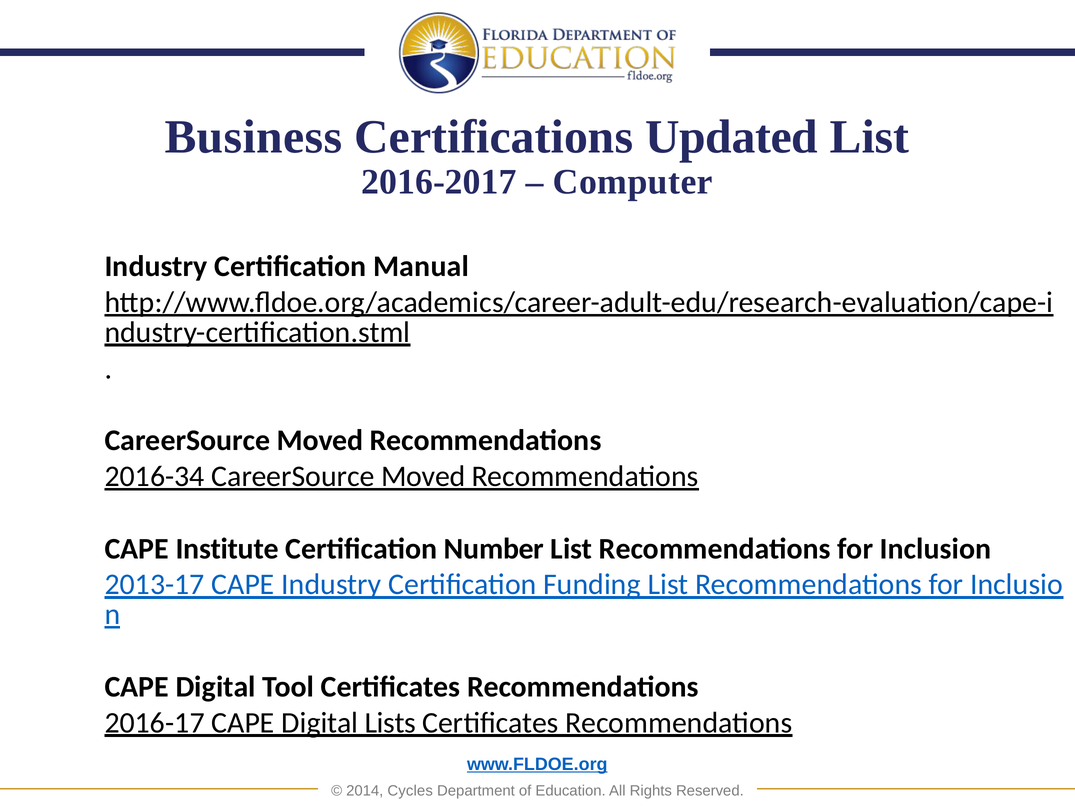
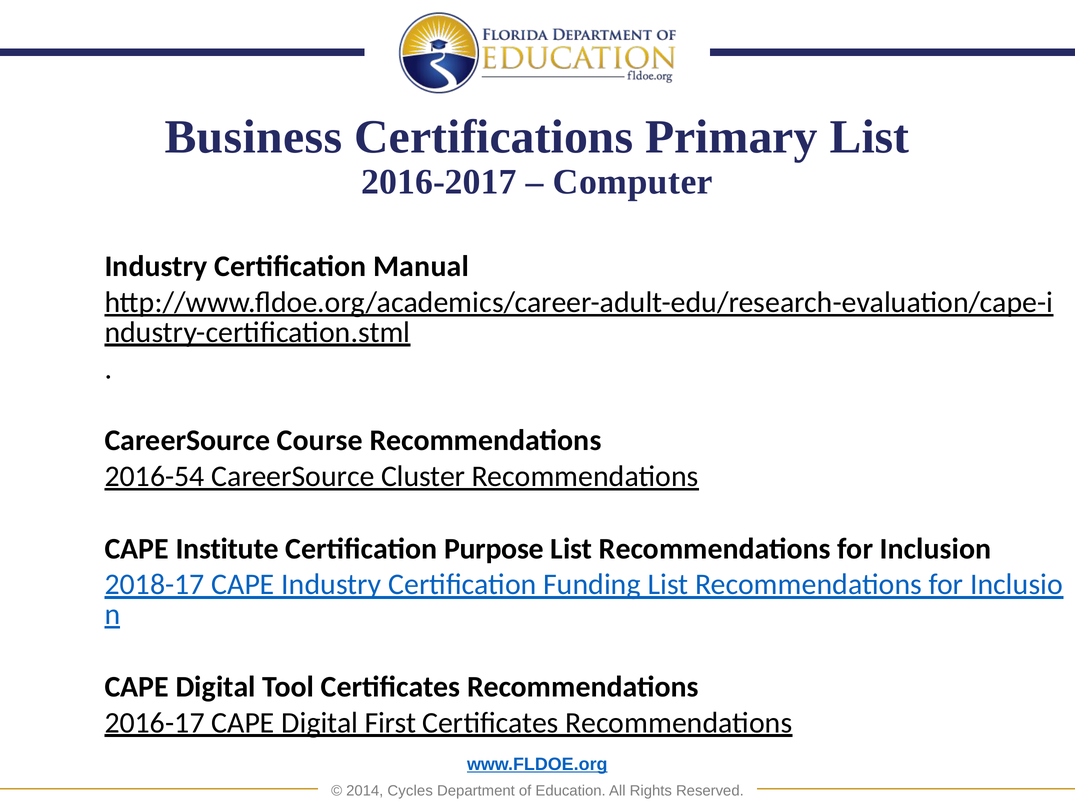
Updated: Updated -> Primary
Moved at (320, 441): Moved -> Course
2016-34: 2016-34 -> 2016-54
Moved at (423, 476): Moved -> Cluster
Number: Number -> Purpose
2013-17: 2013-17 -> 2018-17
Lists: Lists -> First
